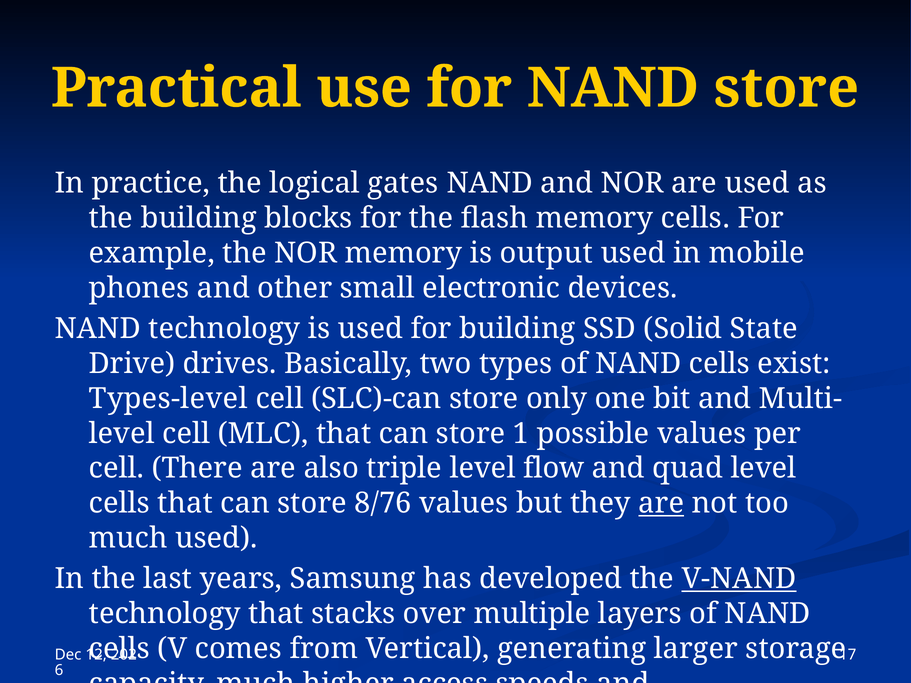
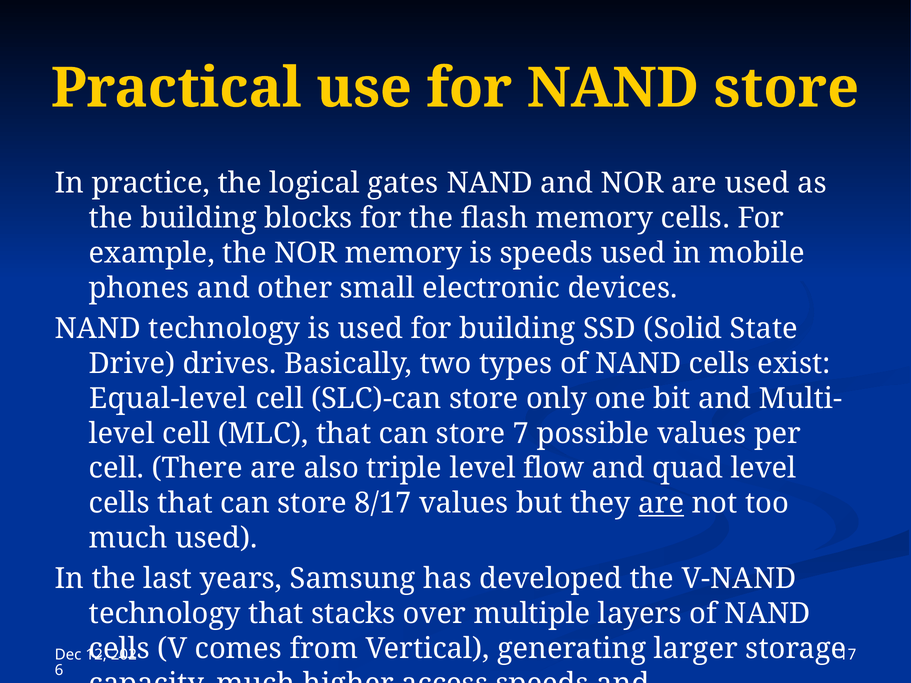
is output: output -> speeds
Types-level: Types-level -> Equal-level
1: 1 -> 7
8/76: 8/76 -> 8/17
V-NAND underline: present -> none
